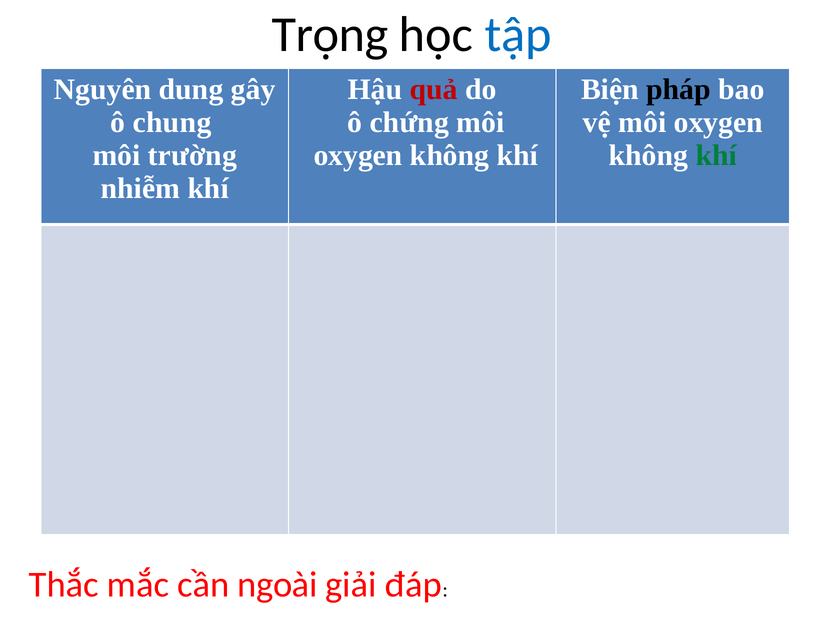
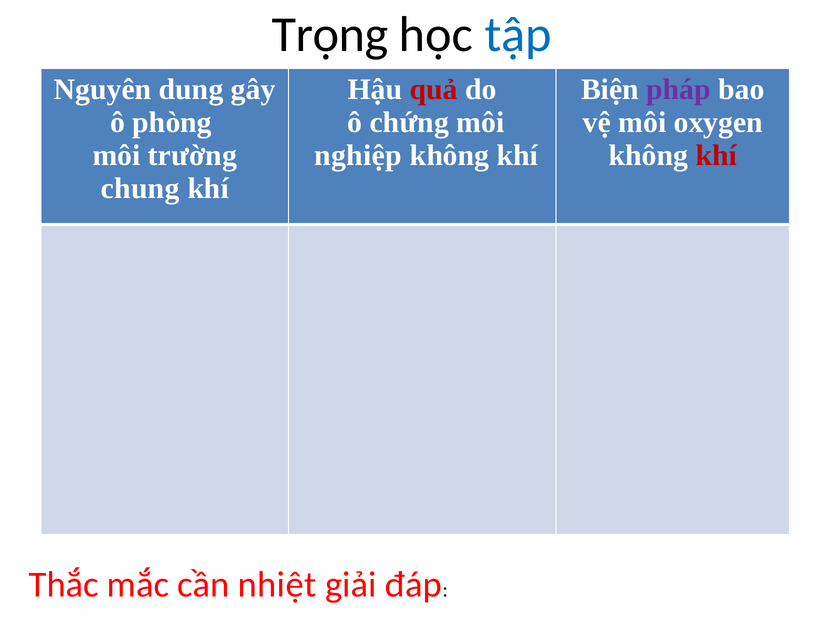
pháp colour: black -> purple
chung: chung -> phòng
oxygen at (358, 155): oxygen -> nghiệp
khí at (716, 155) colour: green -> red
nhiễm: nhiễm -> chung
ngoài: ngoài -> nhiệt
